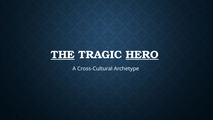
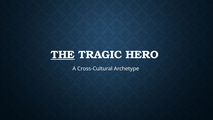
HERO underline: present -> none
